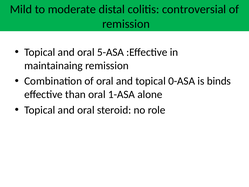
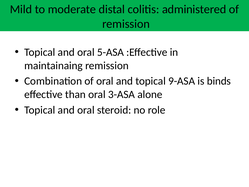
controversial: controversial -> administered
0-ASA: 0-ASA -> 9-ASA
1-ASA: 1-ASA -> 3-ASA
